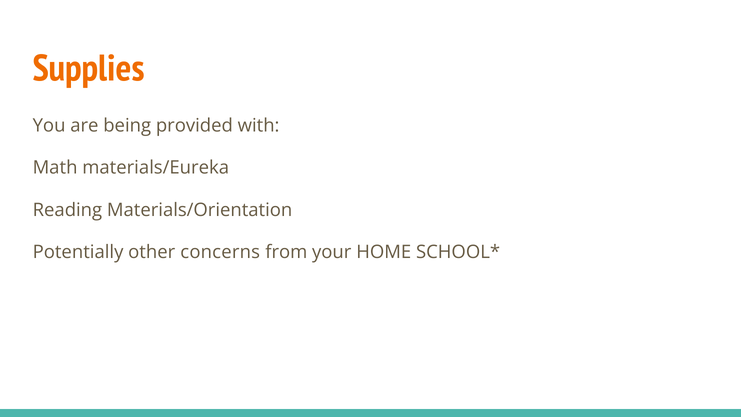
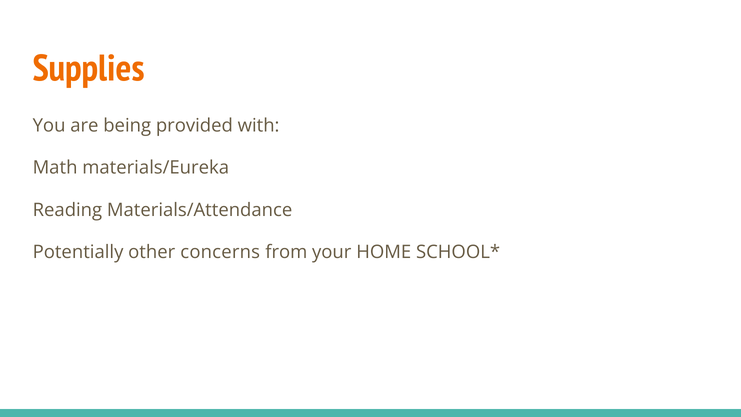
Materials/Orientation: Materials/Orientation -> Materials/Attendance
